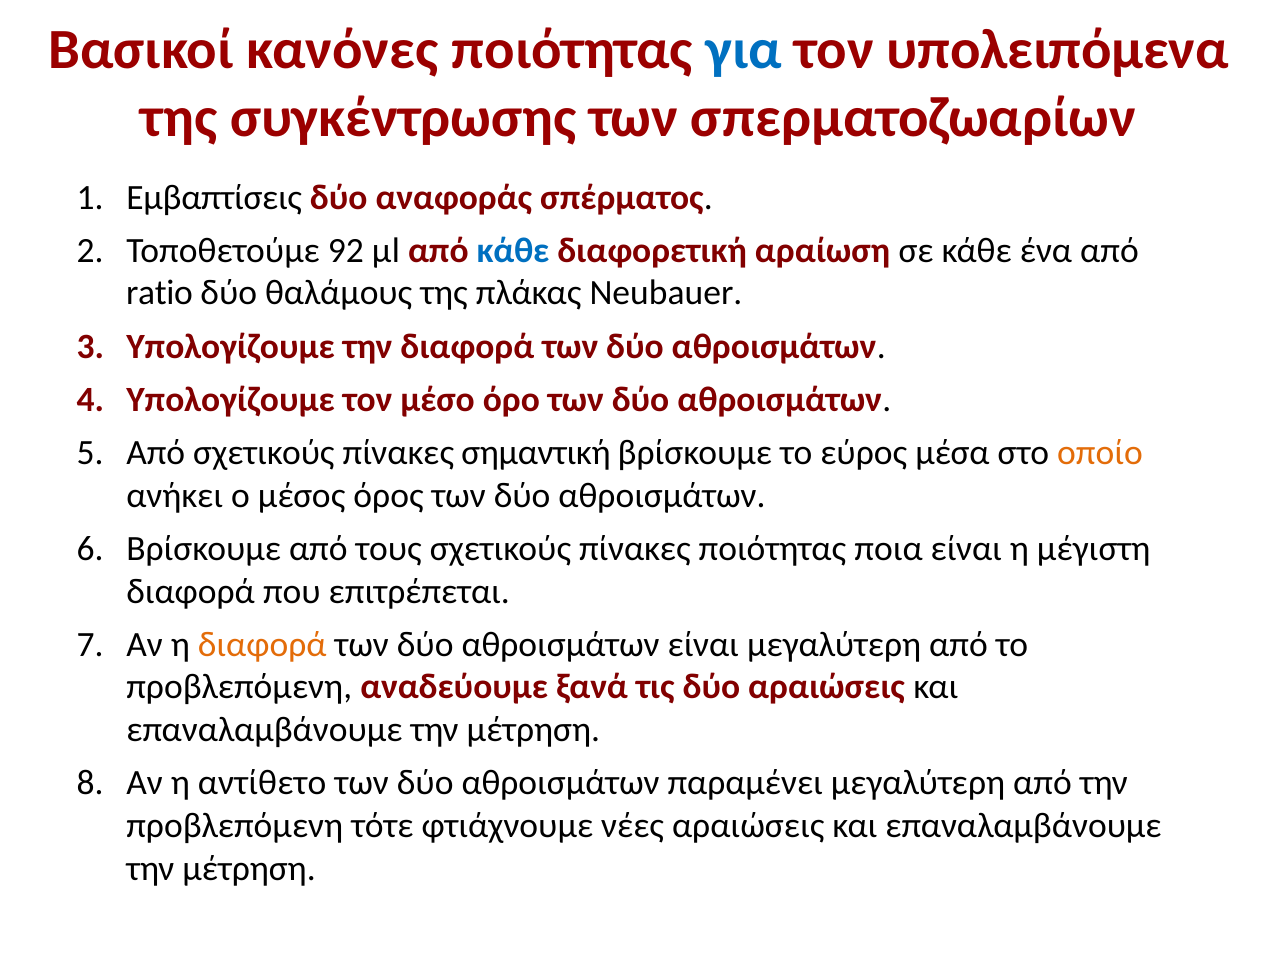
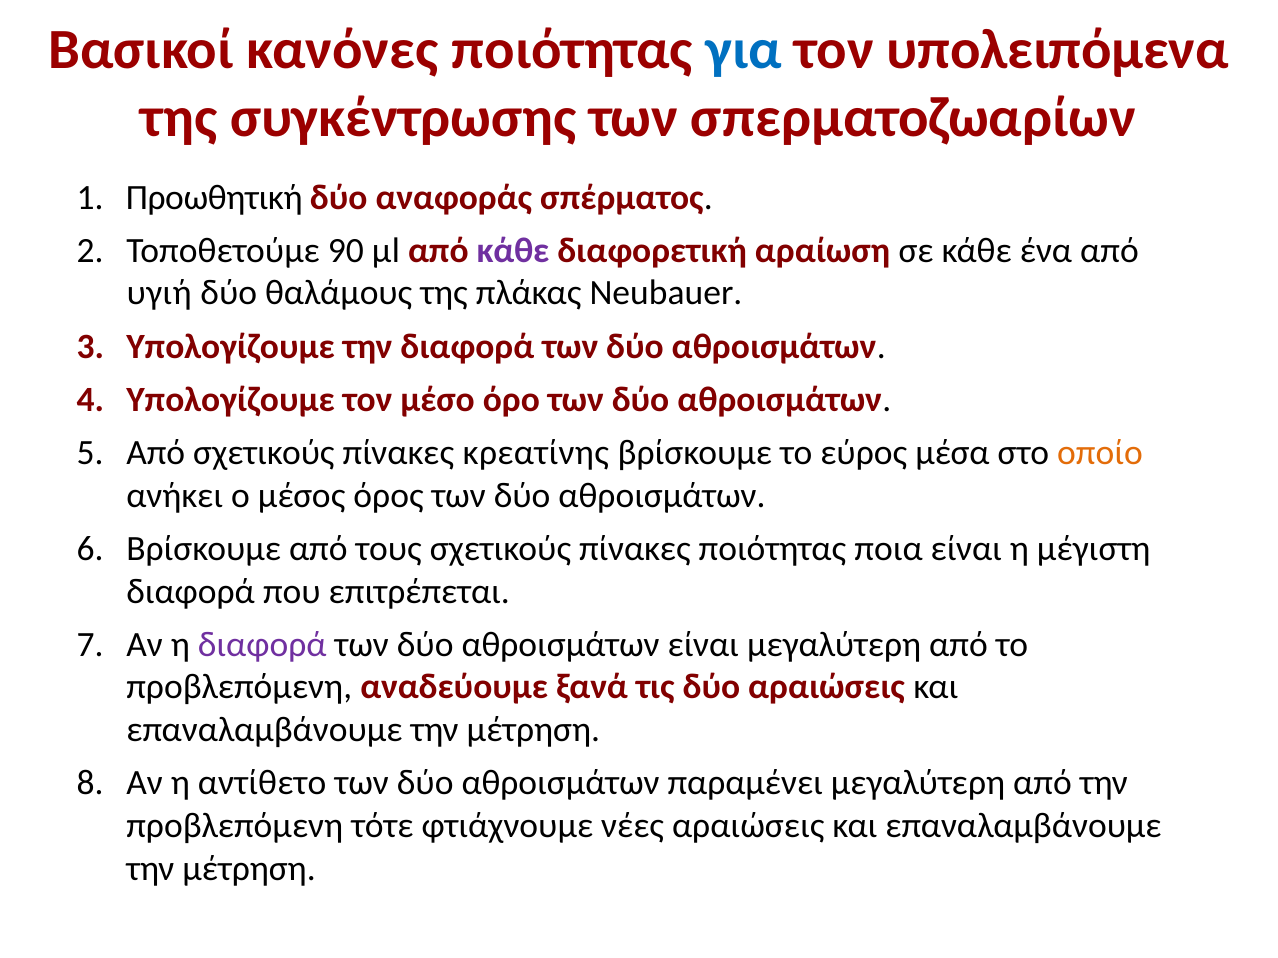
Εμβαπτίσεις: Εμβαπτίσεις -> Προωθητική
92: 92 -> 90
κάθε at (513, 251) colour: blue -> purple
ratio: ratio -> υγιή
σημαντική: σημαντική -> κρεατίνης
διαφορά at (262, 645) colour: orange -> purple
